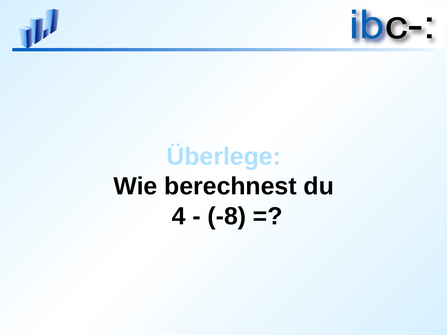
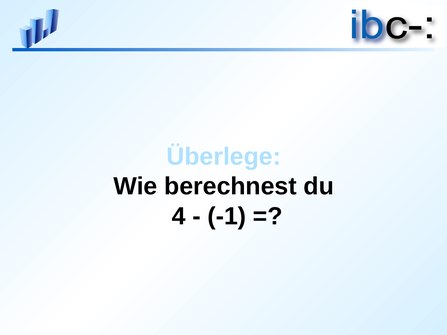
-8: -8 -> -1
